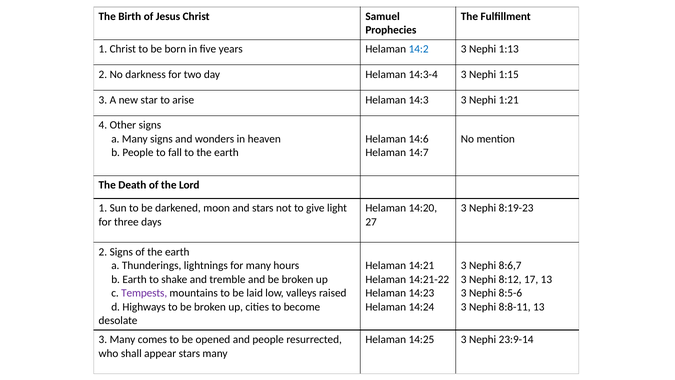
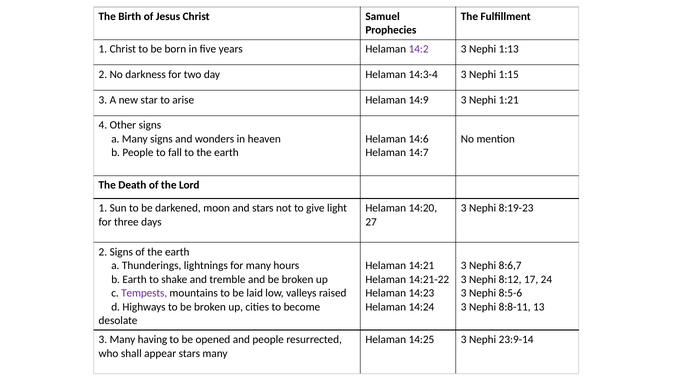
14:2 colour: blue -> purple
14:3: 14:3 -> 14:9
17 13: 13 -> 24
comes: comes -> having
